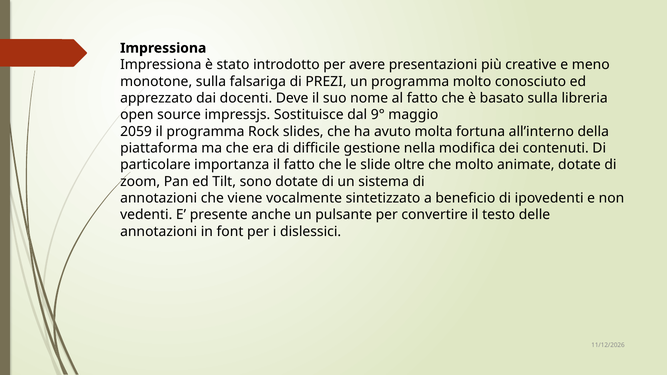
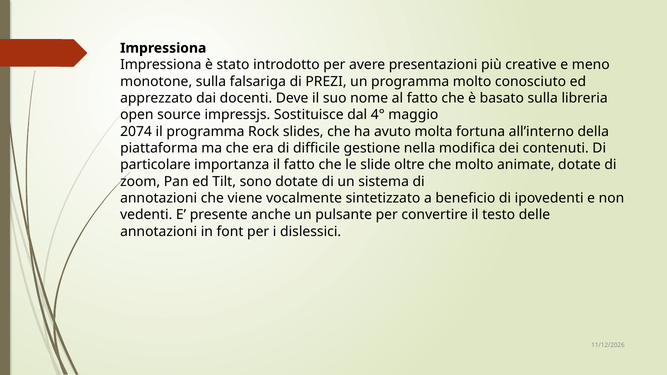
9°: 9° -> 4°
2059: 2059 -> 2074
